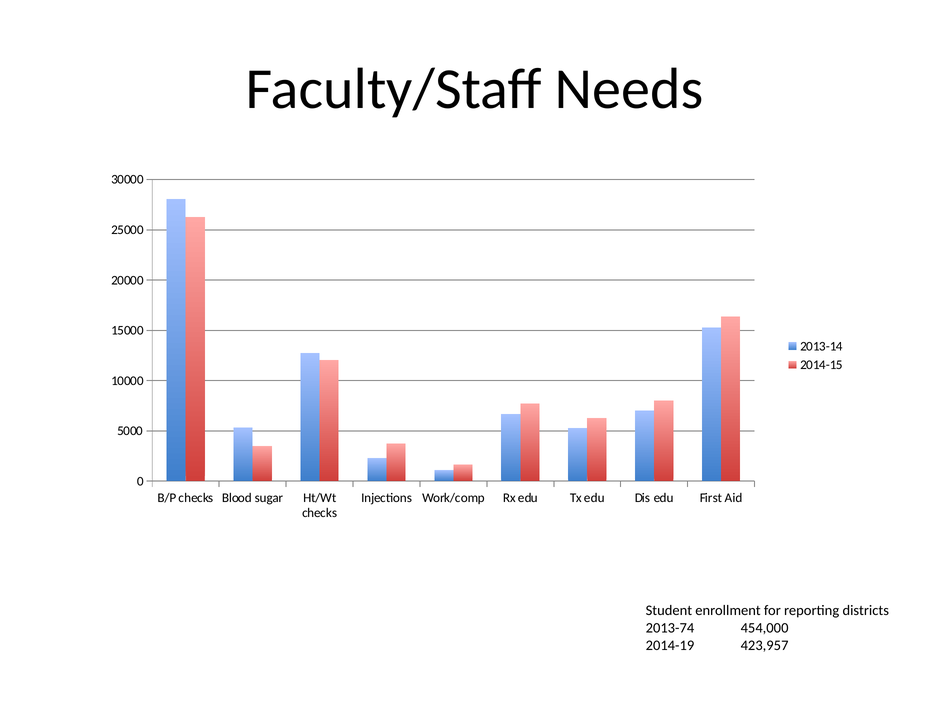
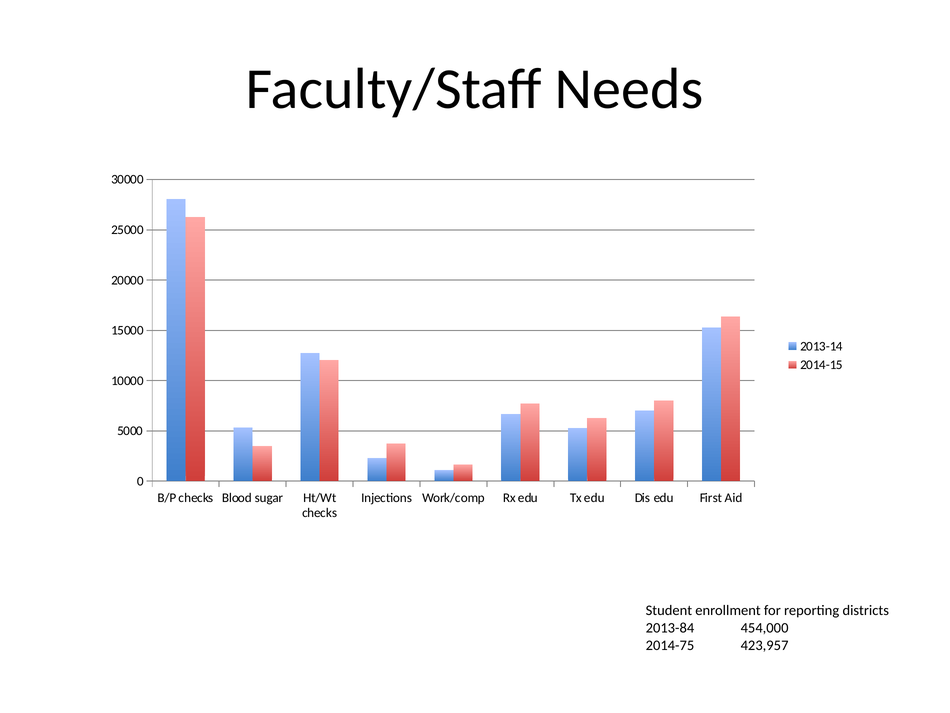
2013-74: 2013-74 -> 2013-84
2014-19: 2014-19 -> 2014-75
